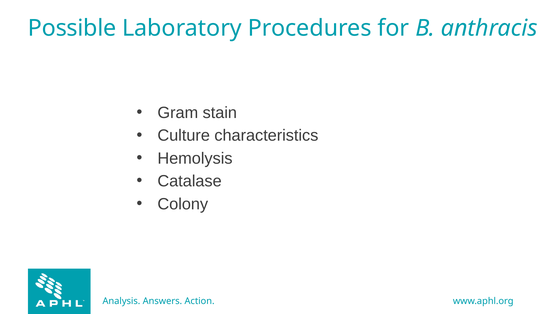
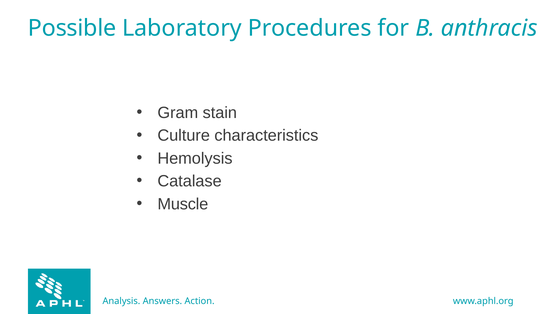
Colony: Colony -> Muscle
